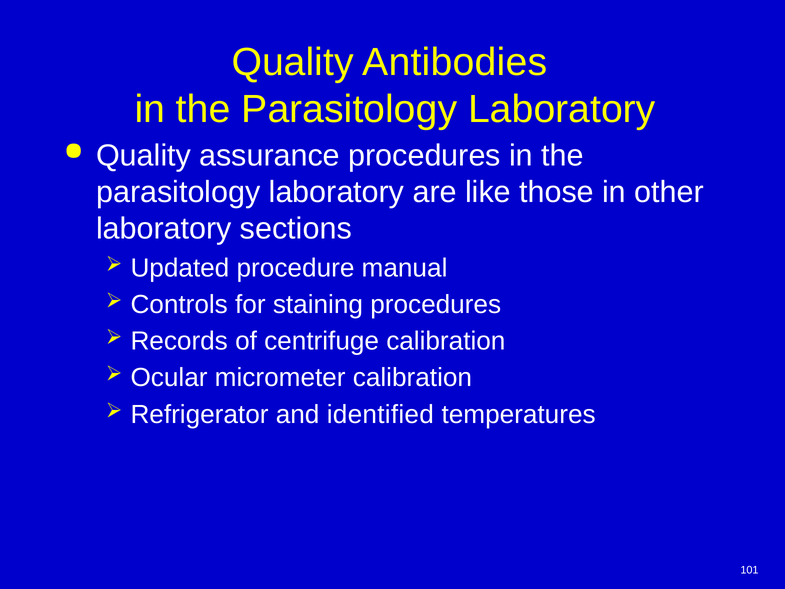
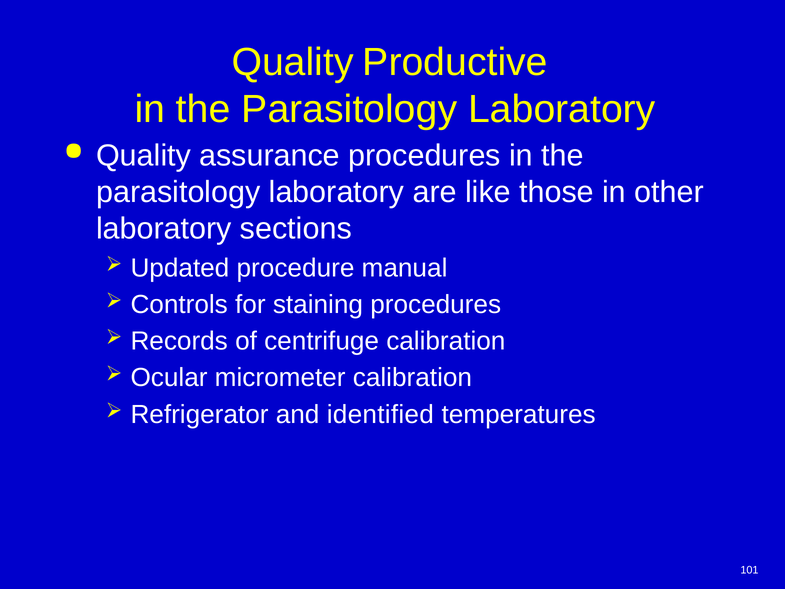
Antibodies: Antibodies -> Productive
